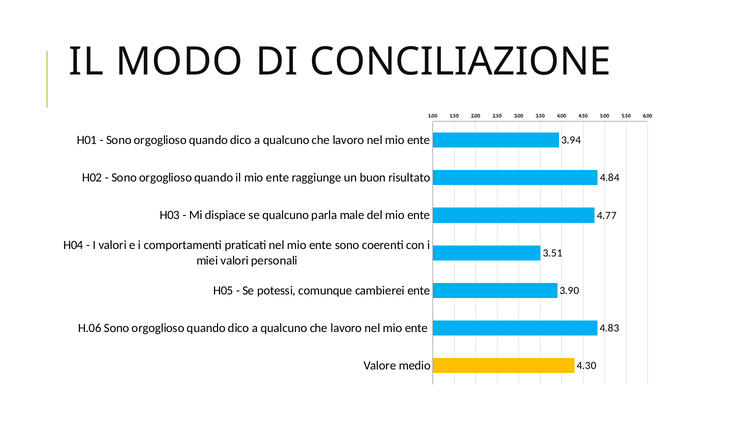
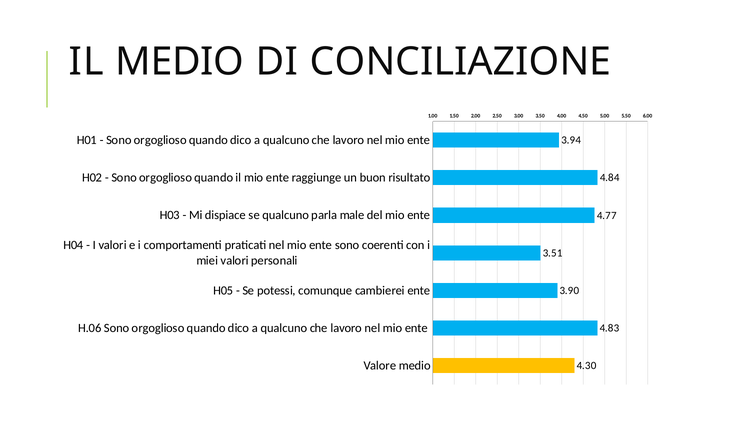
IL MODO: MODO -> MEDIO
